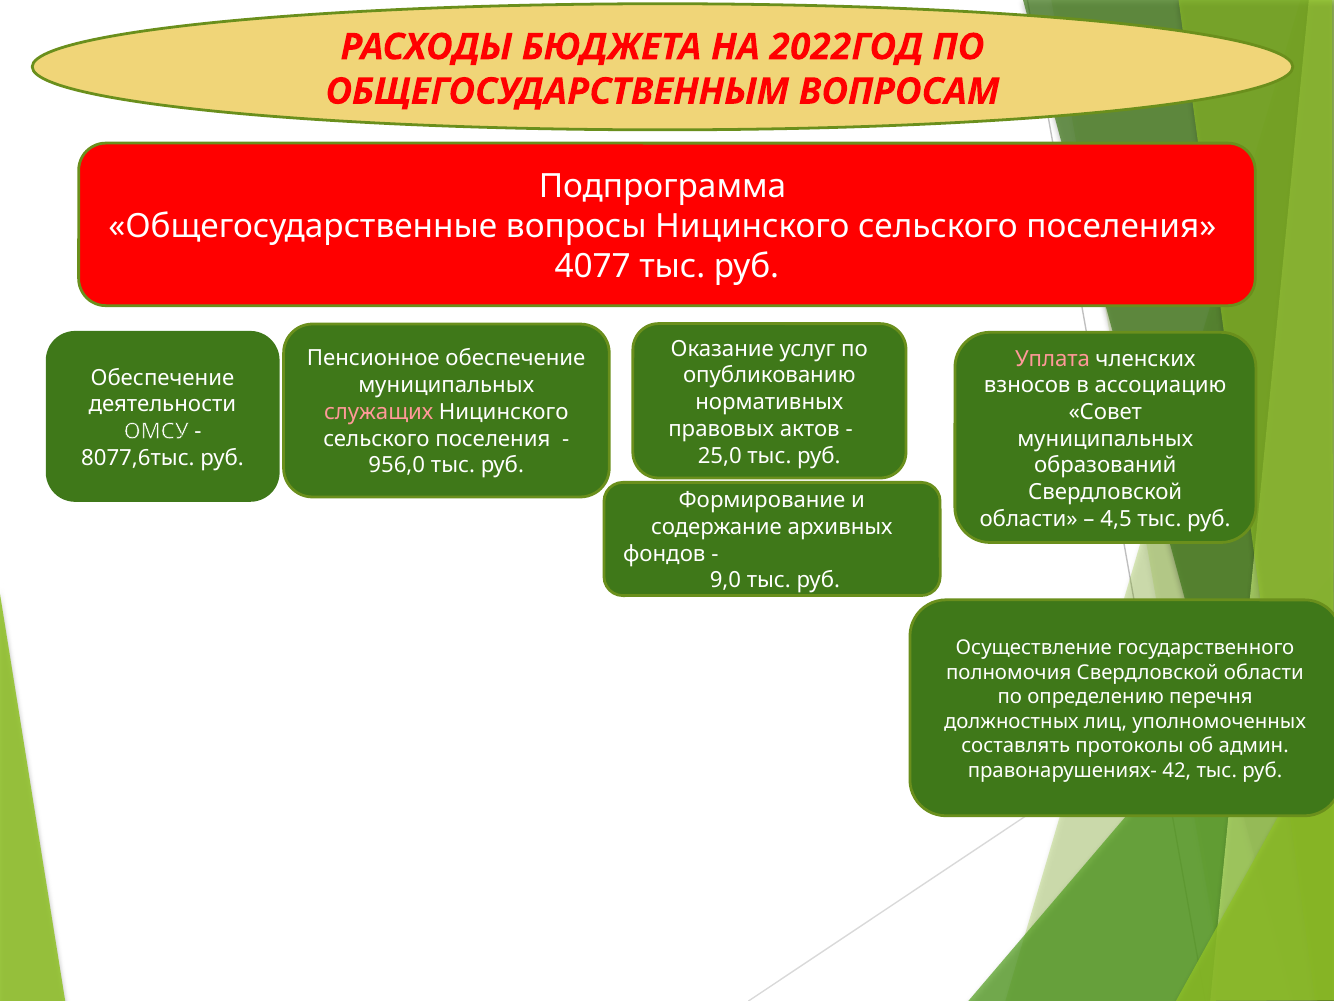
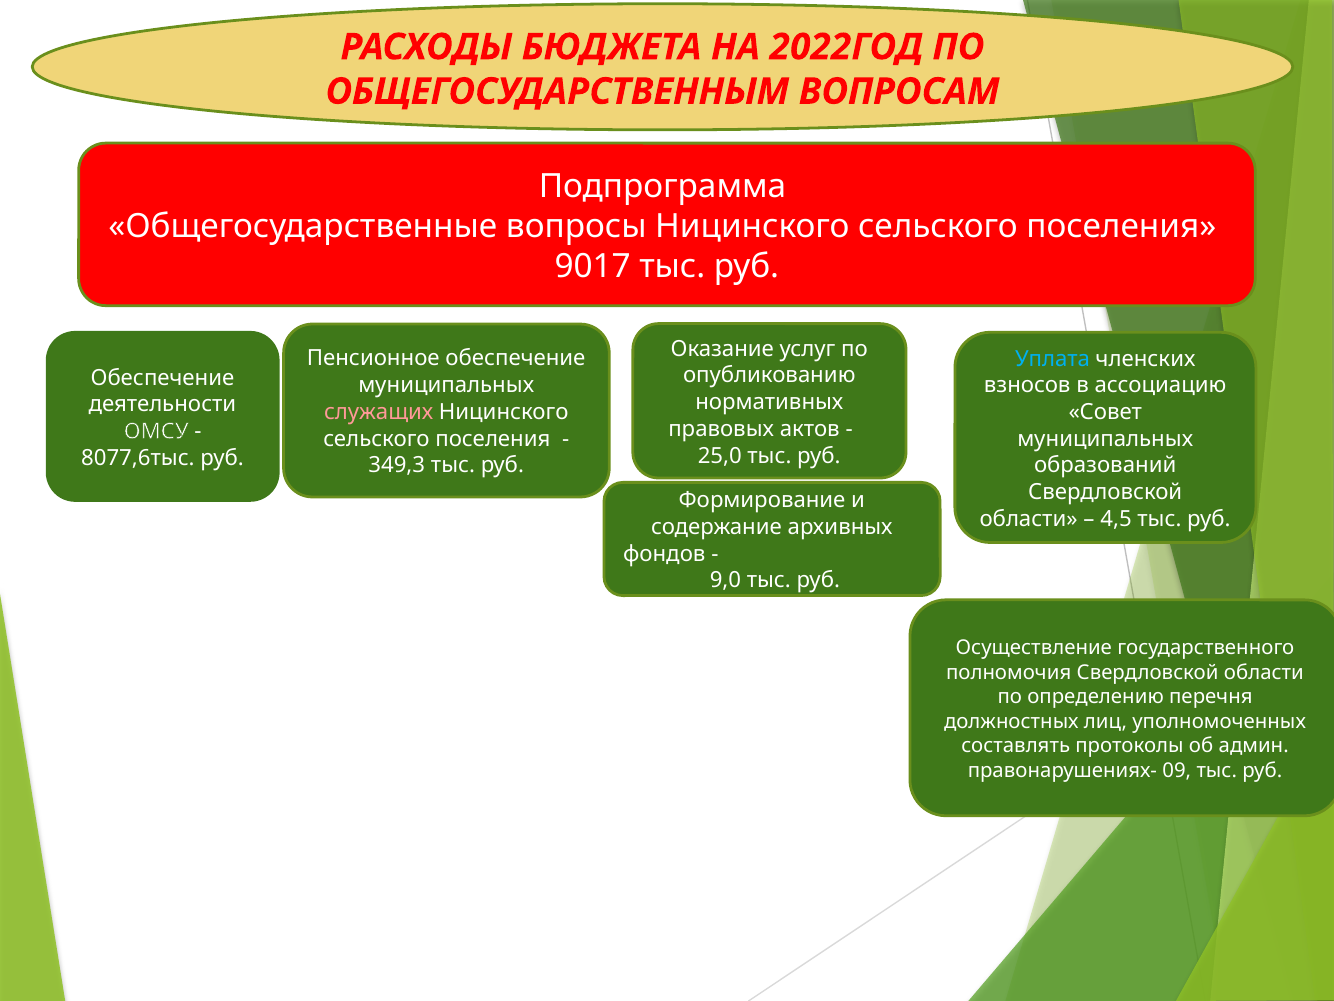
4077: 4077 -> 9017
Уплата colour: pink -> light blue
956,0: 956,0 -> 349,3
42: 42 -> 09
